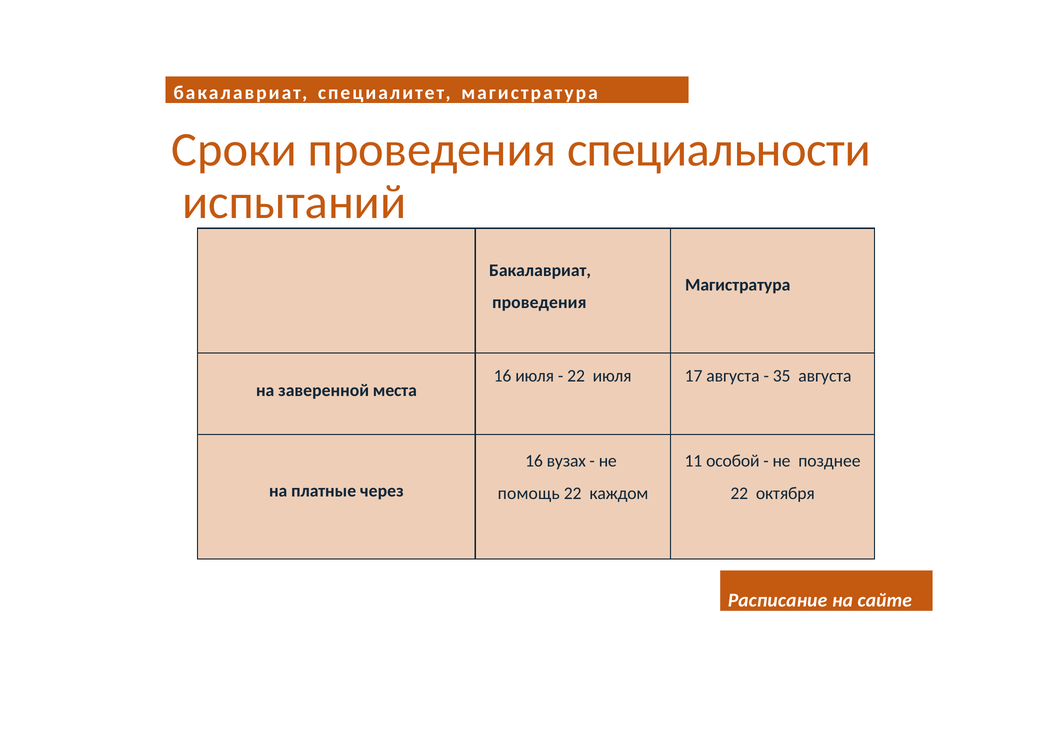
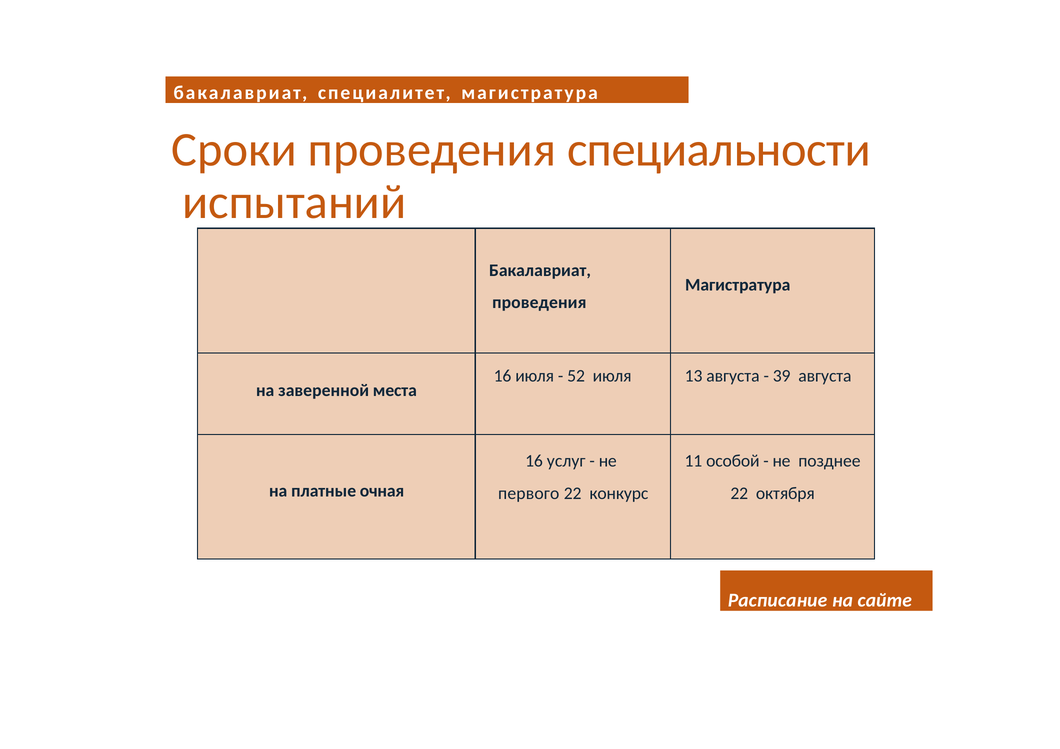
22 at (576, 376): 22 -> 52
17: 17 -> 13
35: 35 -> 39
вузах: вузах -> услуг
через: через -> очная
помощь: помощь -> первого
каждом: каждом -> конкурс
